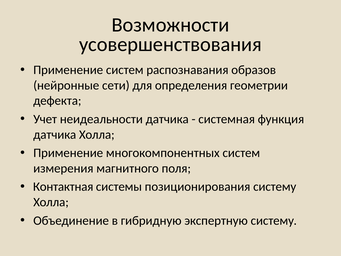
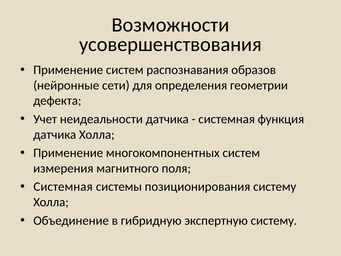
Контактная at (63, 187): Контактная -> Системная
